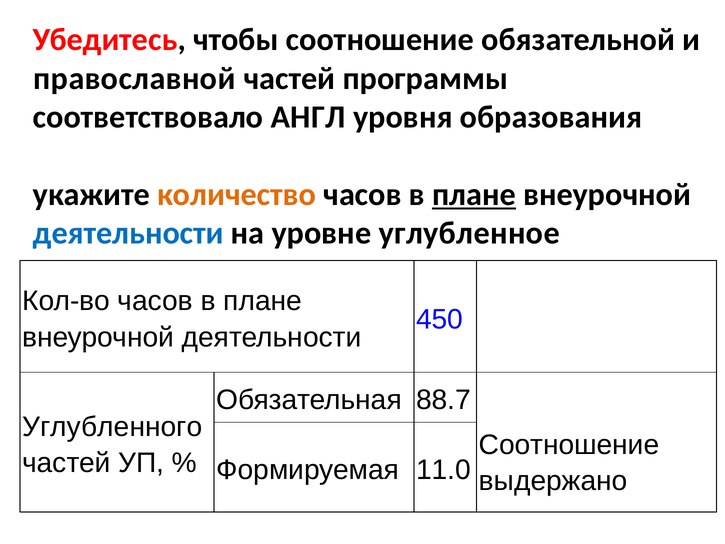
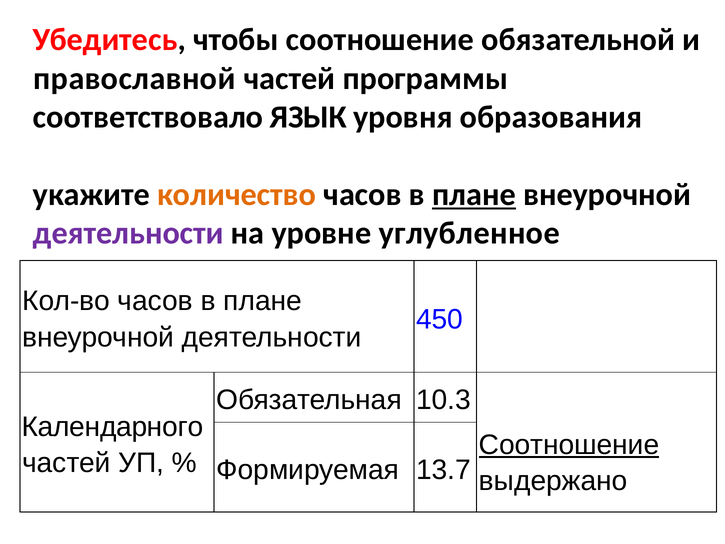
АНГЛ: АНГЛ -> ЯЗЫК
деятельности at (128, 233) colour: blue -> purple
88.7: 88.7 -> 10.3
Углубленного: Углубленного -> Календарного
Соотношение at (569, 445) underline: none -> present
11.0: 11.0 -> 13.7
